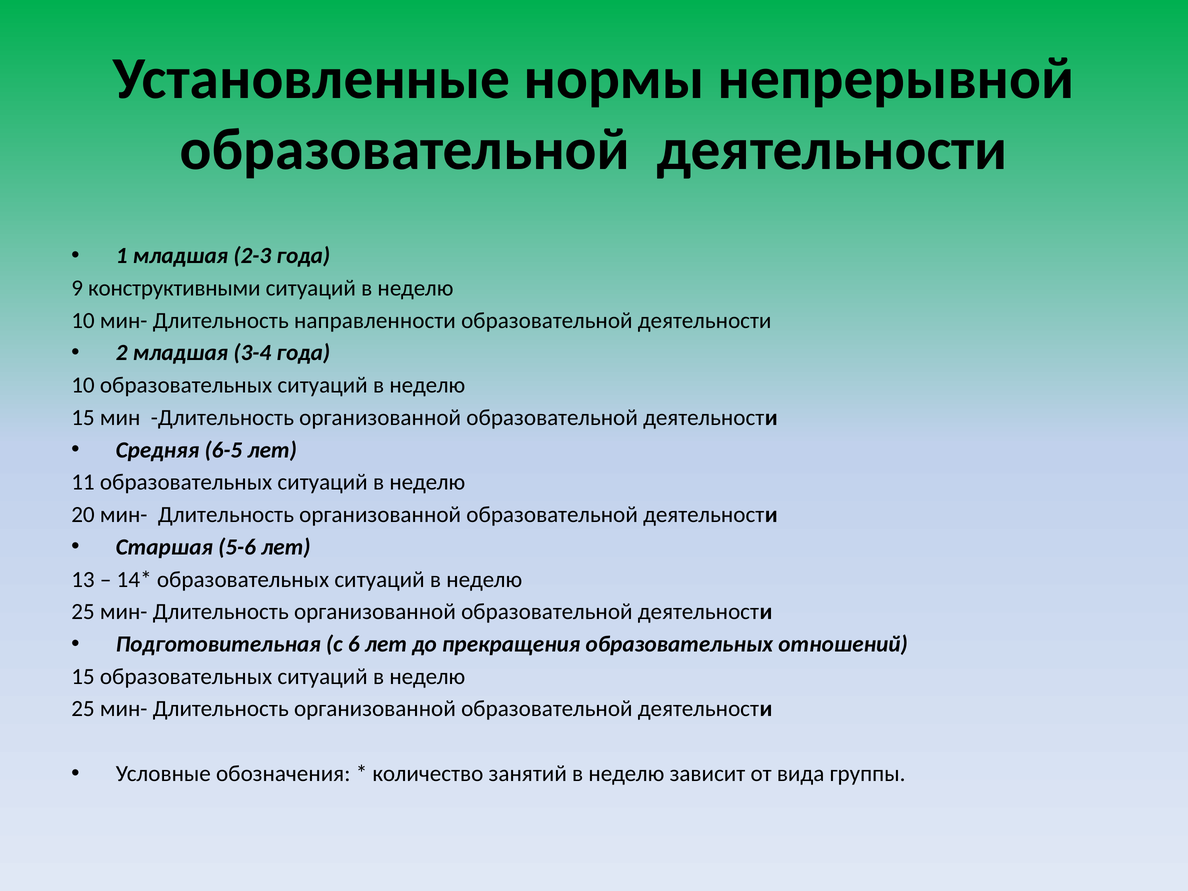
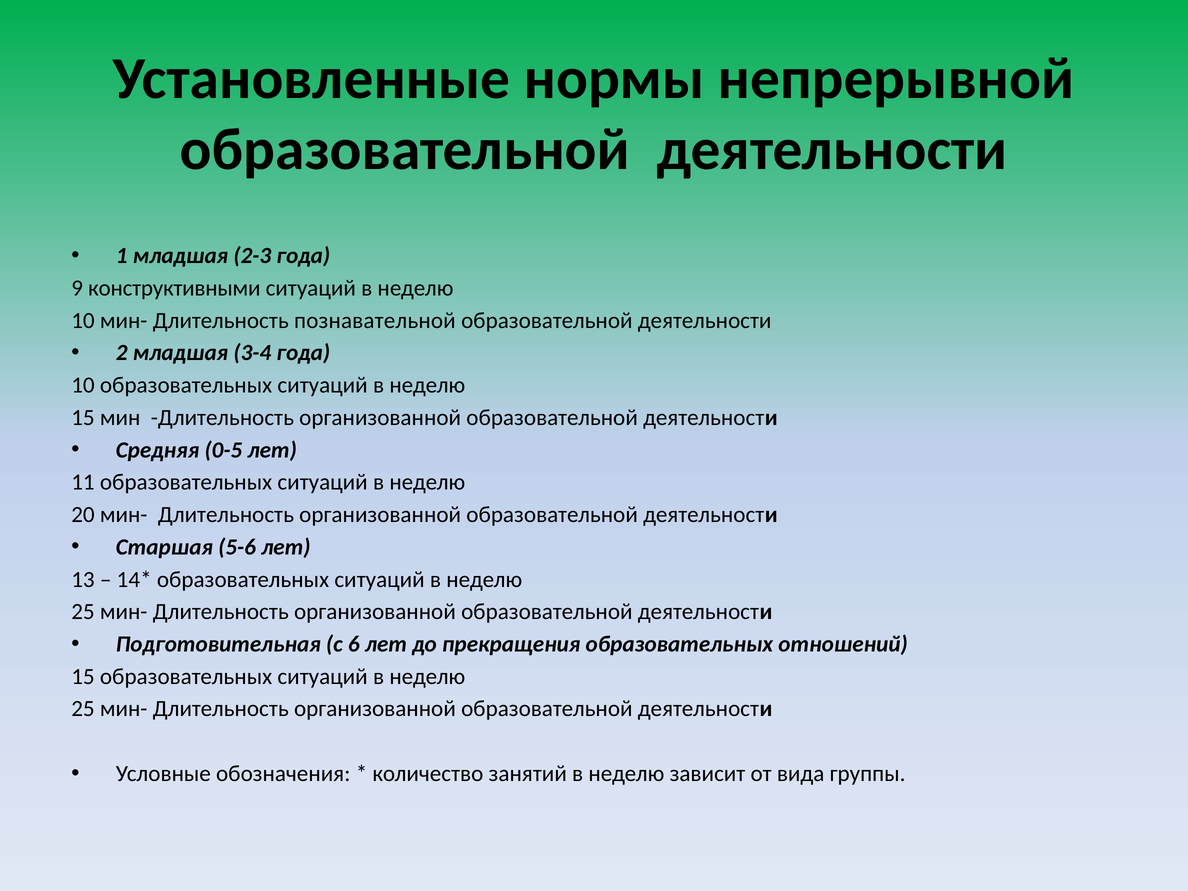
направленности: направленности -> познавательной
6-5: 6-5 -> 0-5
